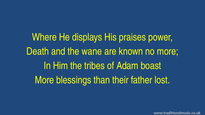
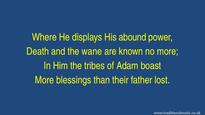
praises: praises -> abound
